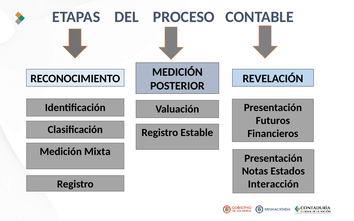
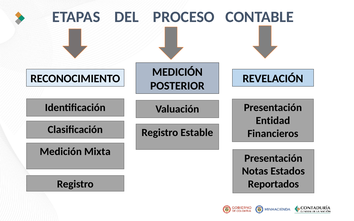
Futuros: Futuros -> Entidad
Interacción: Interacción -> Reportados
